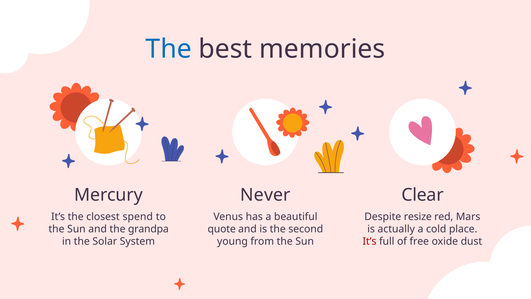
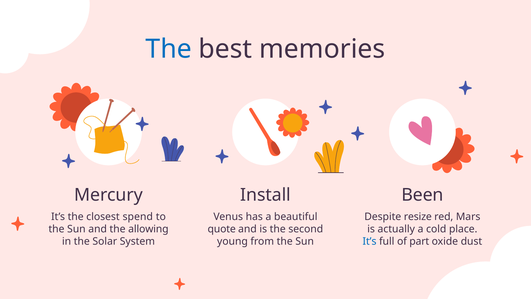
Never: Never -> Install
Clear: Clear -> Been
grandpa: grandpa -> allowing
It’s at (369, 241) colour: red -> blue
free: free -> part
